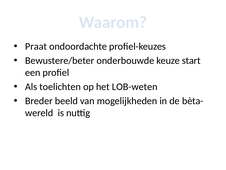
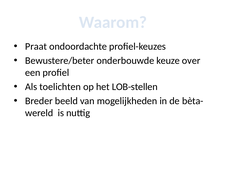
start: start -> over
LOB-weten: LOB-weten -> LOB-stellen
